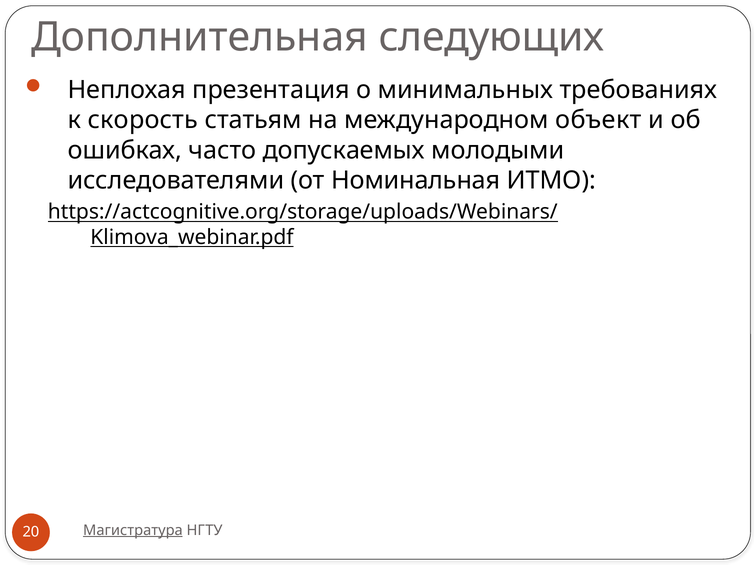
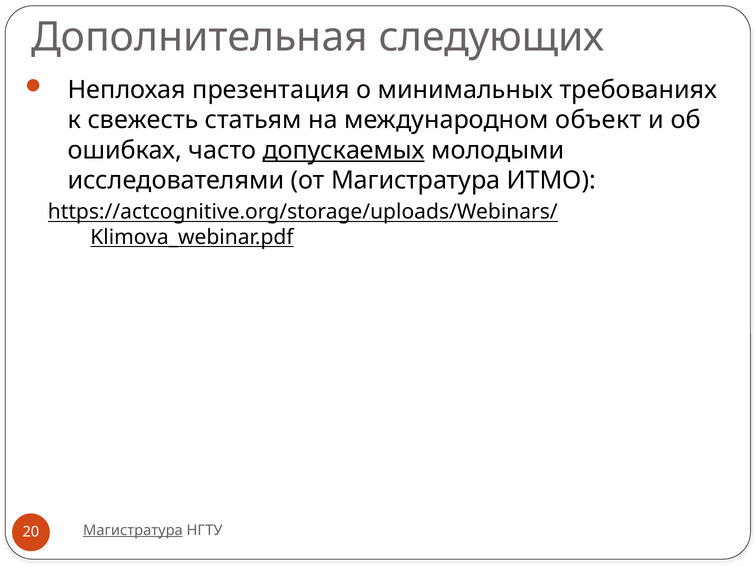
скорость: скорость -> свежесть
допускаемых underline: none -> present
от Номинальная: Номинальная -> Магистратура
